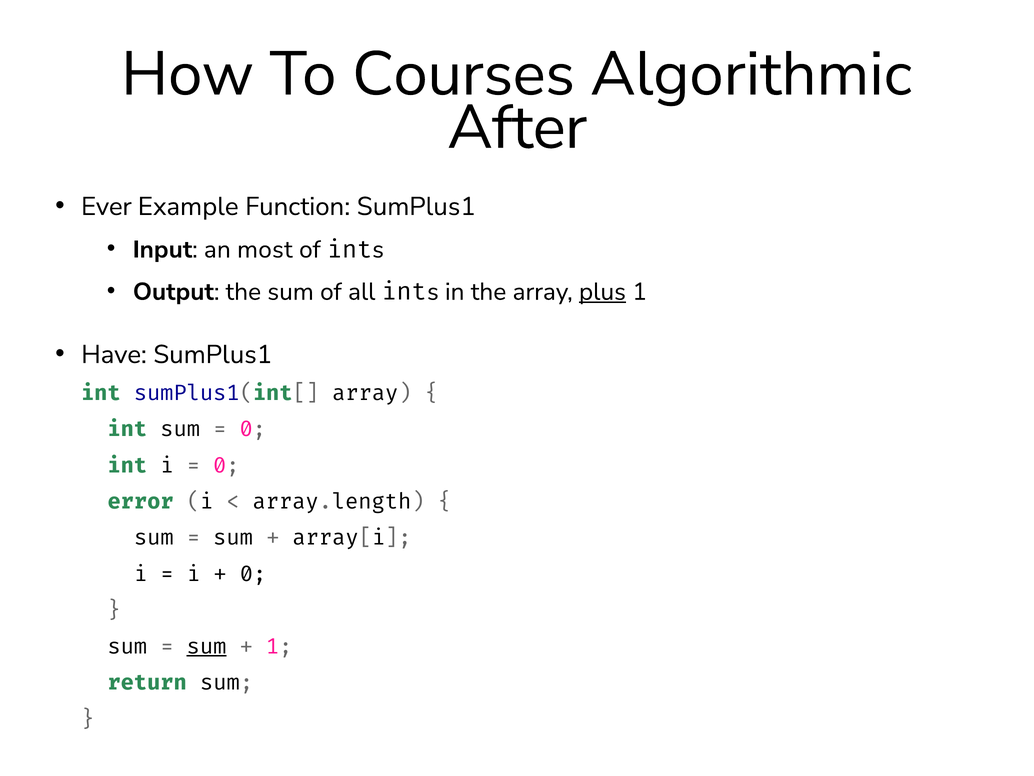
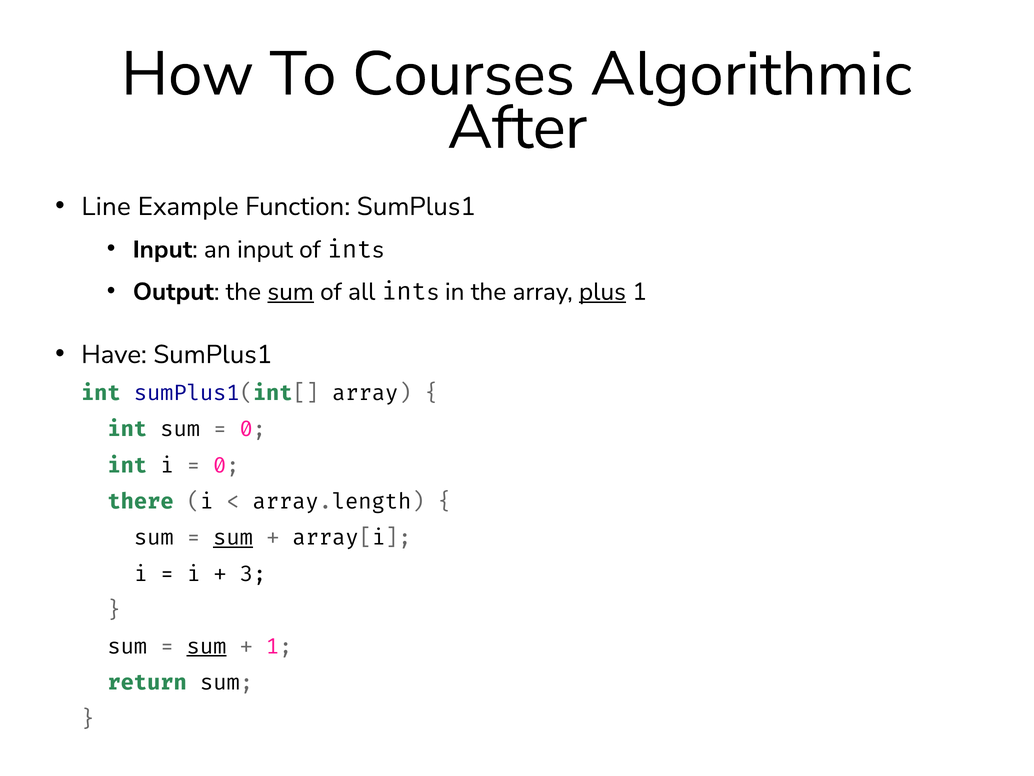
Ever: Ever -> Line
an most: most -> input
sum at (291, 292) underline: none -> present
error: error -> there
sum at (233, 537) underline: none -> present
0 at (253, 574): 0 -> 3
